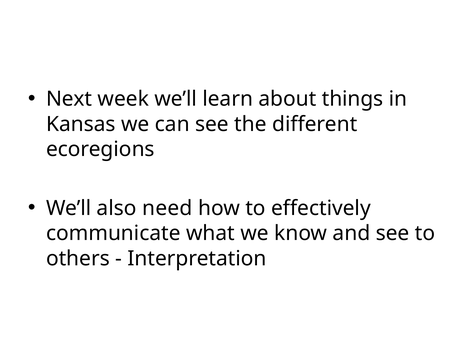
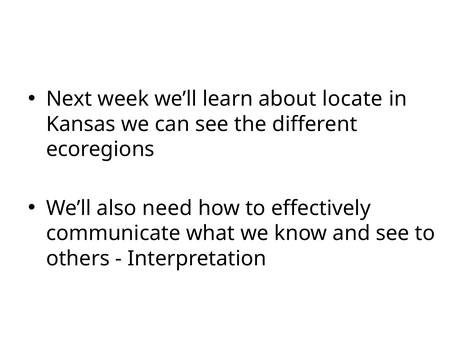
things: things -> locate
